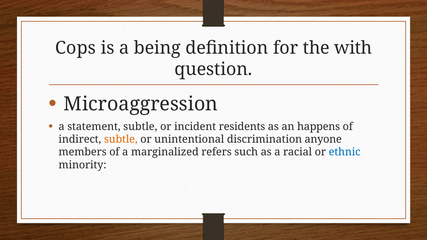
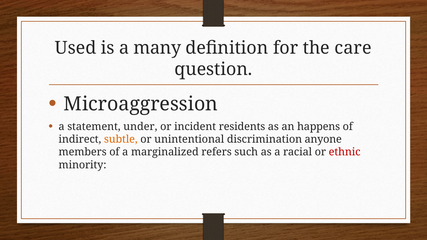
Cops: Cops -> Used
being: being -> many
with: with -> care
statement subtle: subtle -> under
ethnic colour: blue -> red
